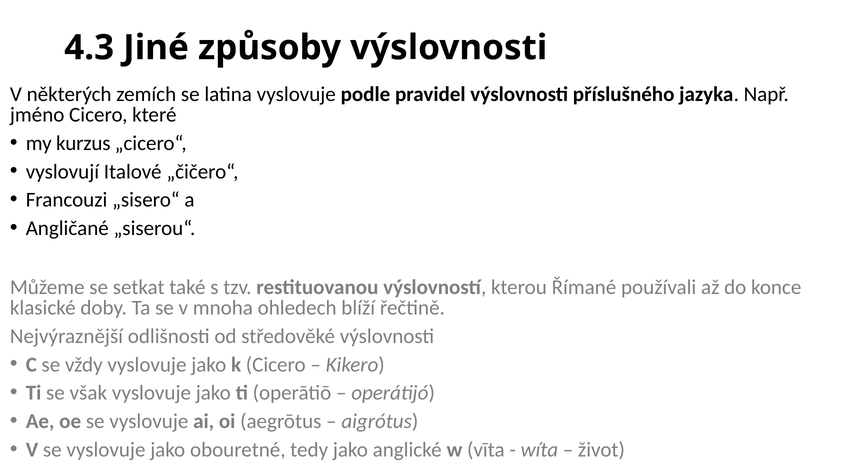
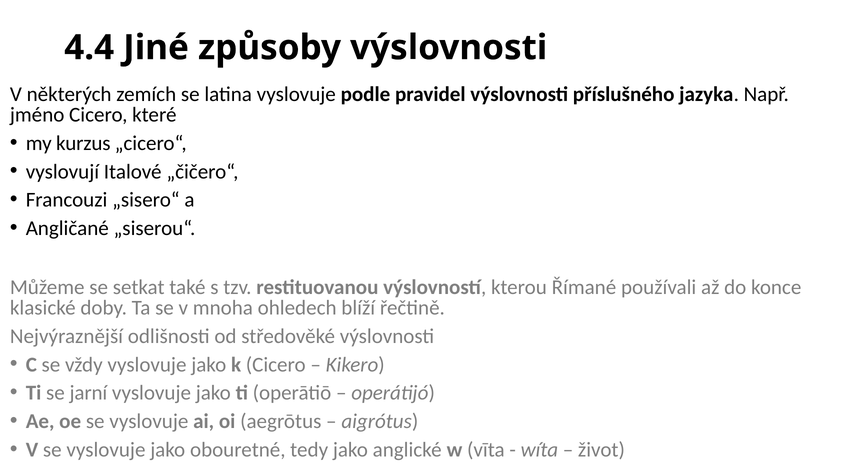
4.3: 4.3 -> 4.4
však: však -> jarní
